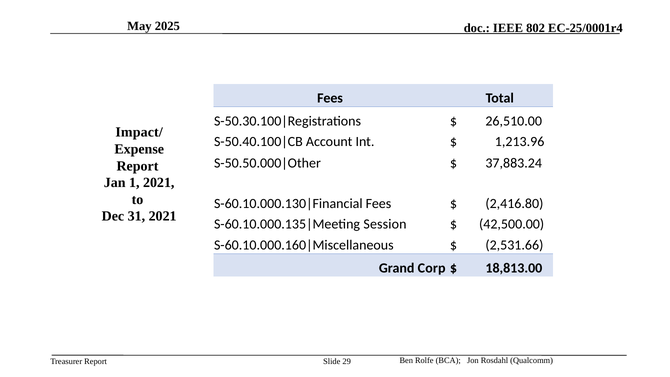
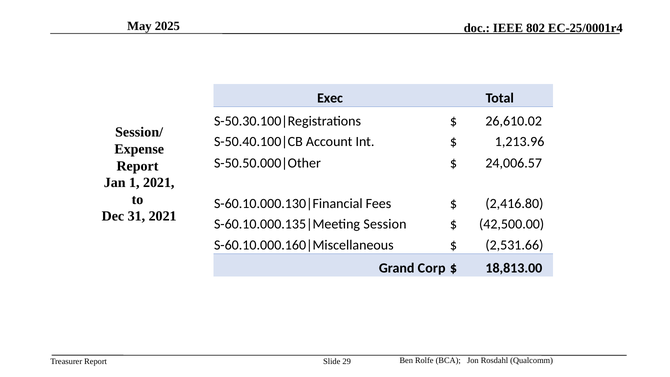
Fees at (330, 98): Fees -> Exec
26,510.00: 26,510.00 -> 26,610.02
Impact/: Impact/ -> Session/
37,883.24: 37,883.24 -> 24,006.57
